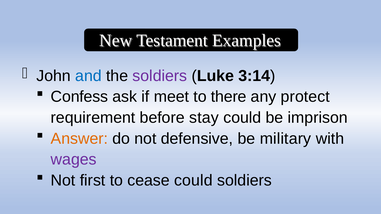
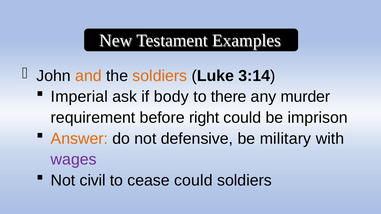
and colour: blue -> orange
soldiers at (160, 76) colour: purple -> orange
Confess: Confess -> Imperial
meet: meet -> body
protect: protect -> murder
stay: stay -> right
first: first -> civil
